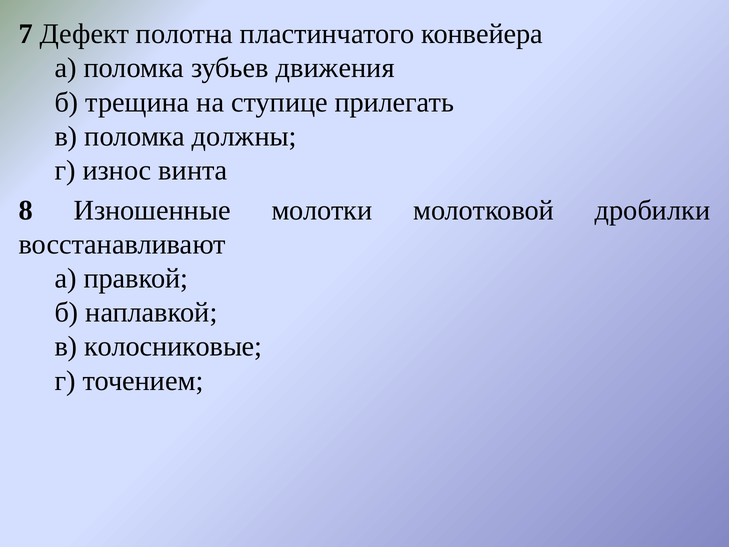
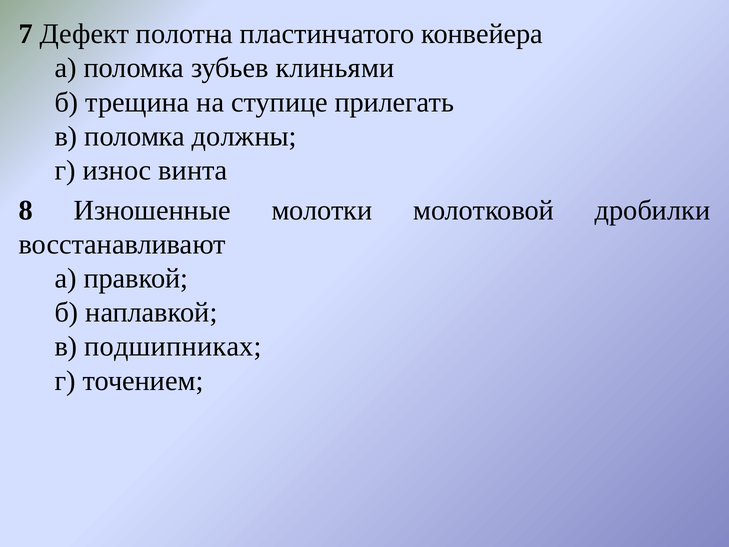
движения: движения -> клиньями
колосниковые: колосниковые -> подшипниках
